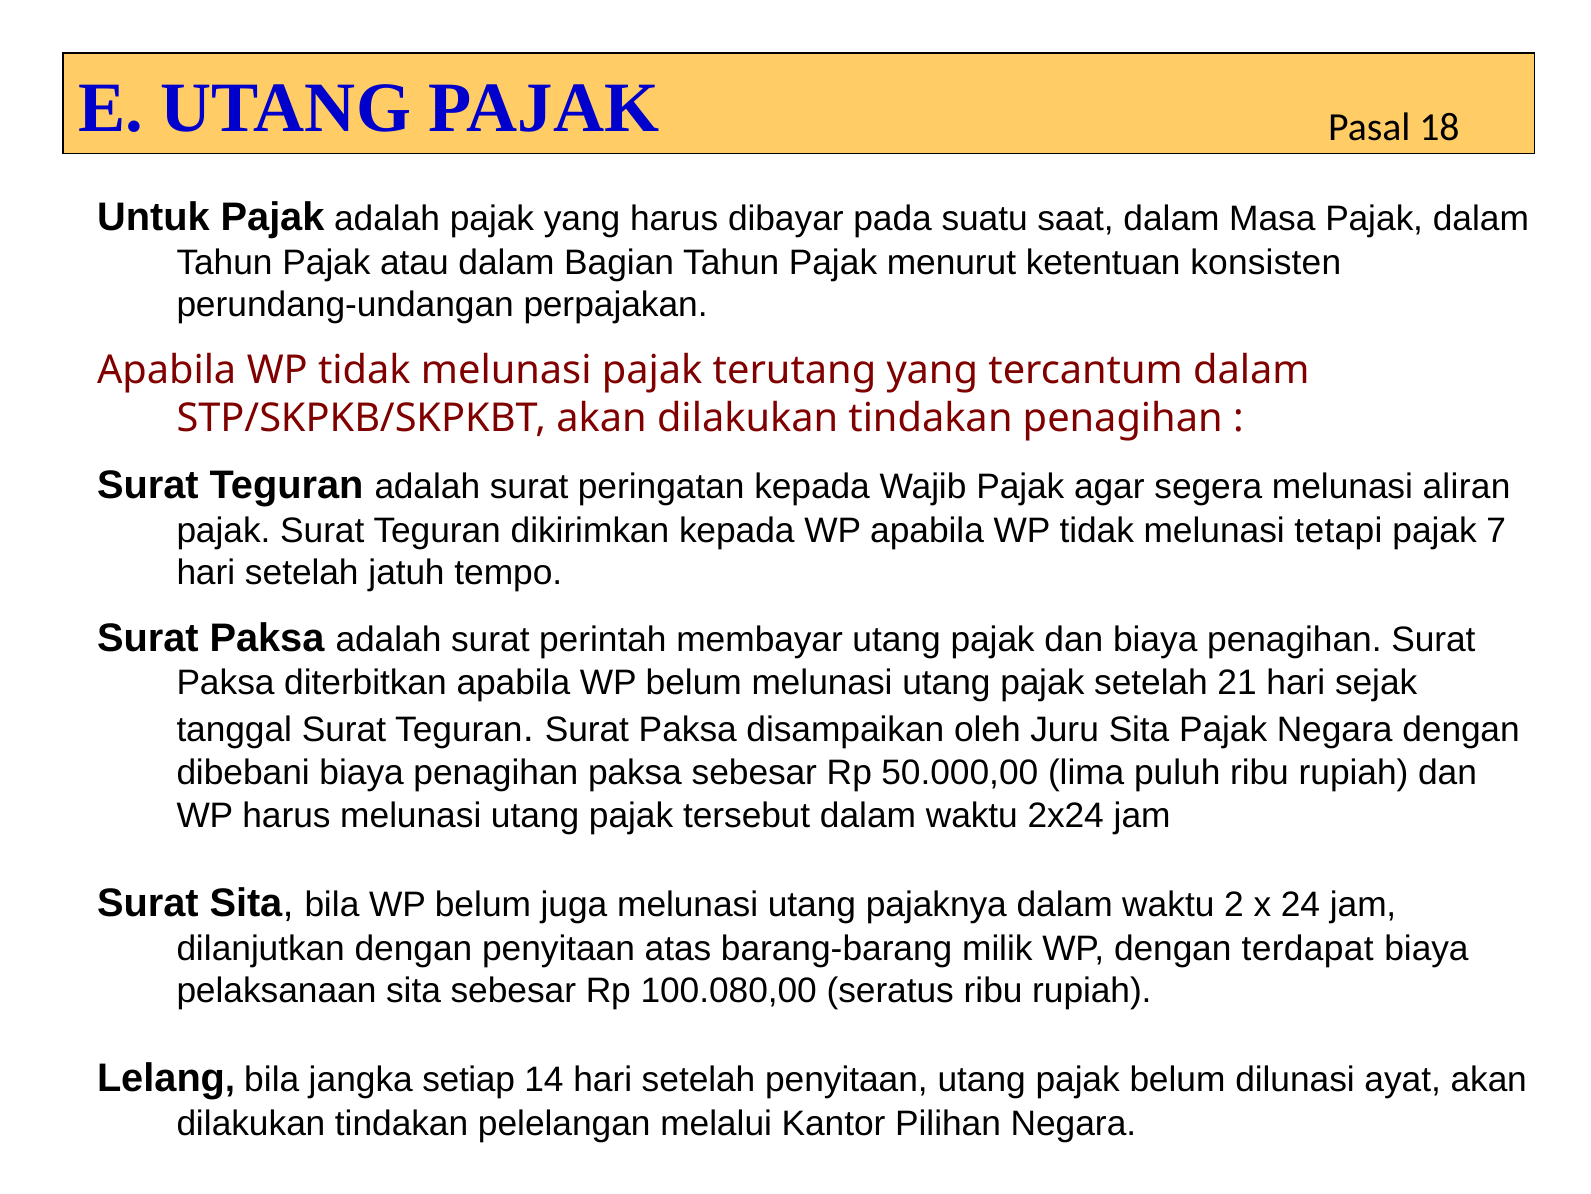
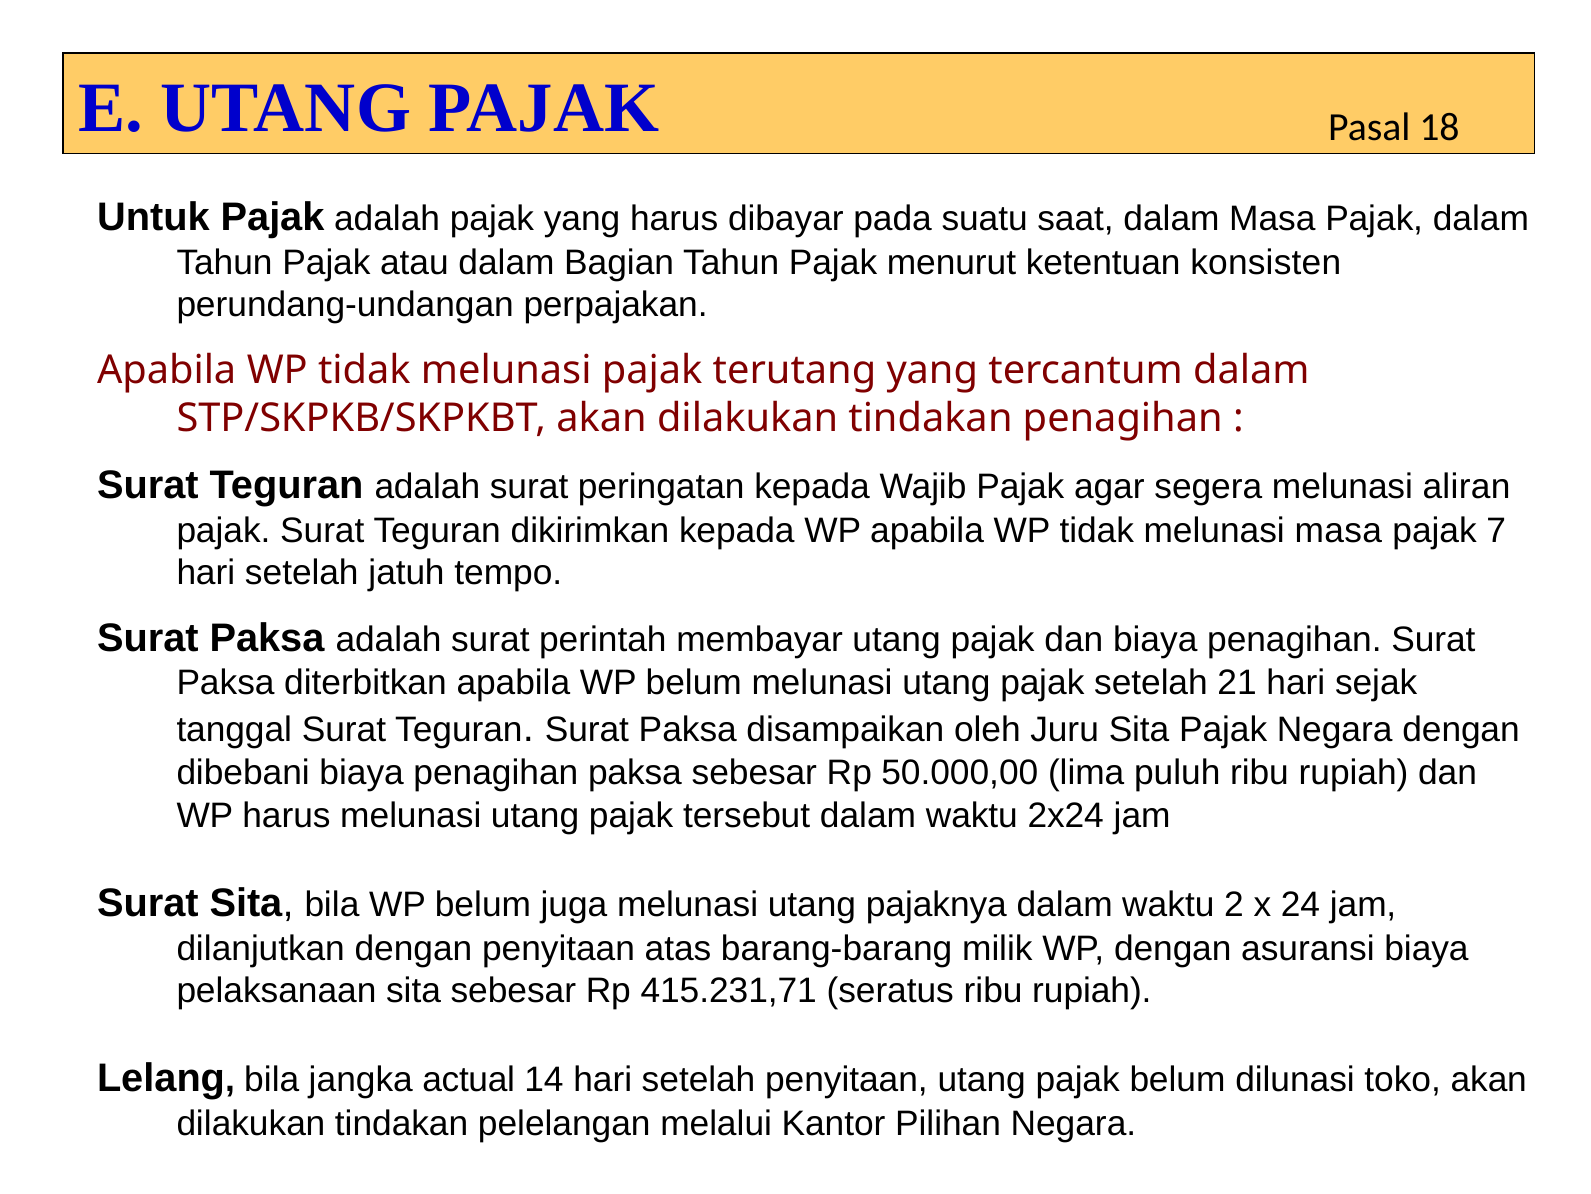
melunasi tetapi: tetapi -> masa
terdapat: terdapat -> asuransi
100.080,00: 100.080,00 -> 415.231,71
setiap: setiap -> actual
ayat: ayat -> toko
